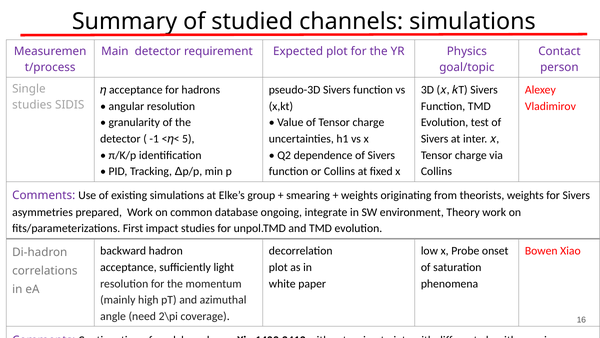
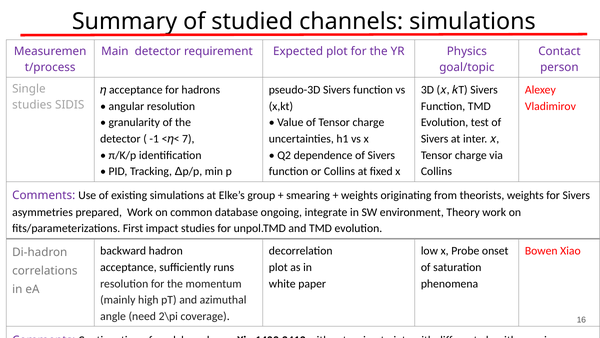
5: 5 -> 7
light: light -> runs
